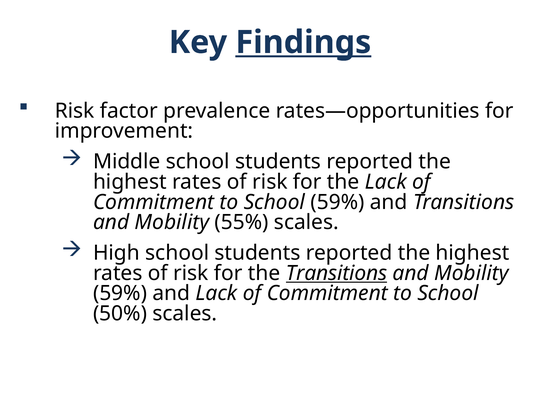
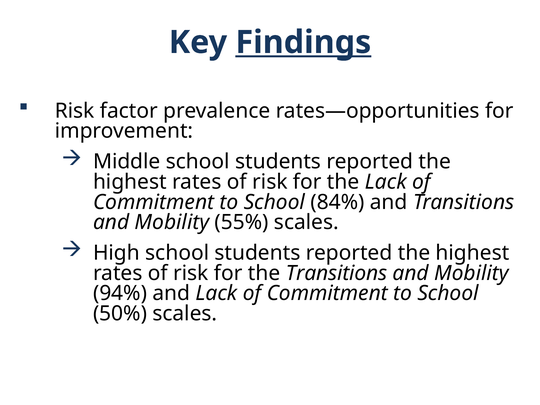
School 59%: 59% -> 84%
Transitions at (337, 273) underline: present -> none
59% at (120, 293): 59% -> 94%
